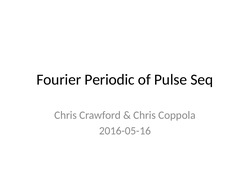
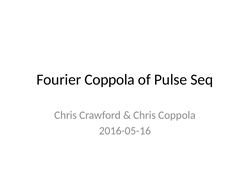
Fourier Periodic: Periodic -> Coppola
